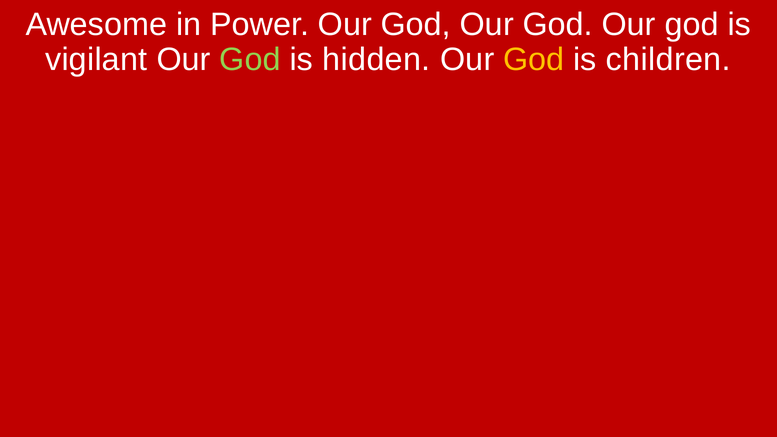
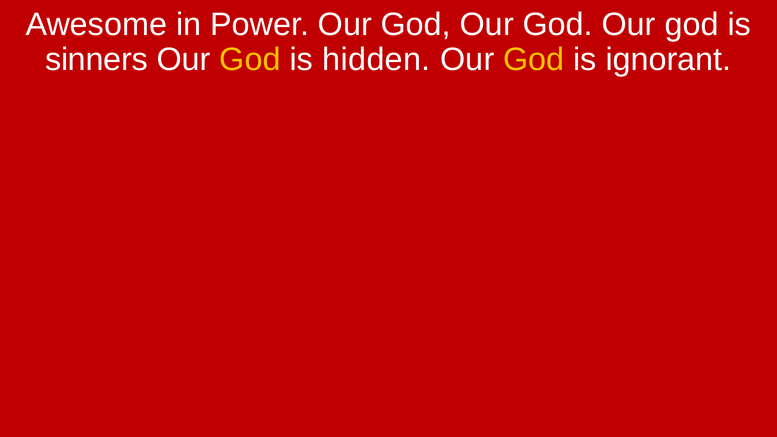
vigilant: vigilant -> sinners
God at (250, 60) colour: light green -> yellow
children: children -> ignorant
